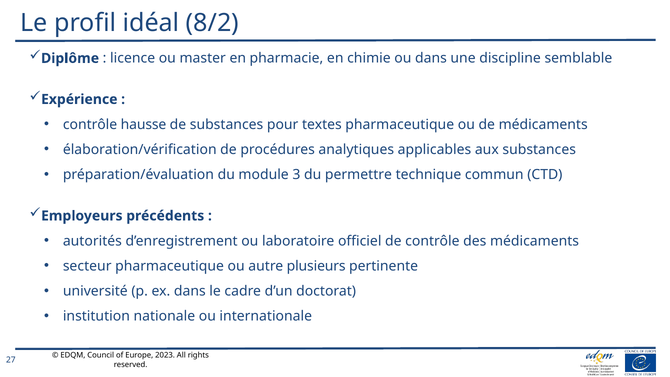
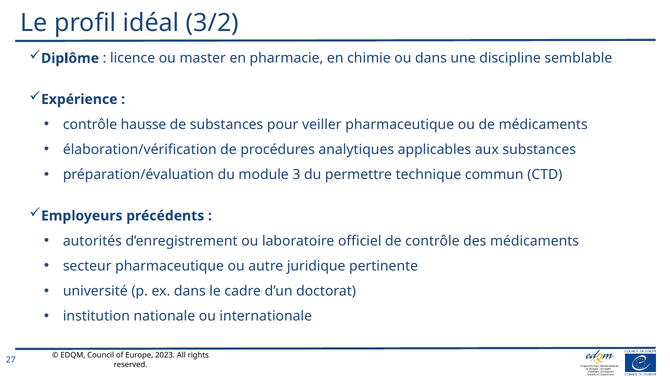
8/2: 8/2 -> 3/2
textes: textes -> veiller
plusieurs: plusieurs -> juridique
